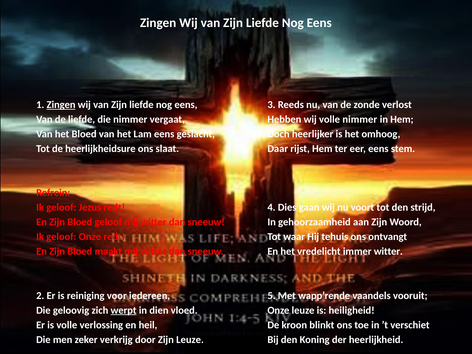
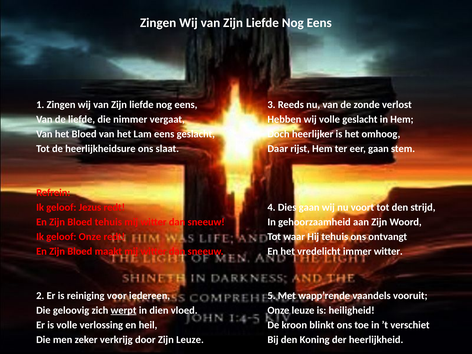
Zingen at (61, 105) underline: present -> none
volle nimmer: nimmer -> geslacht
eer eens: eens -> gaan
Bloed geloof: geloof -> tehuis
